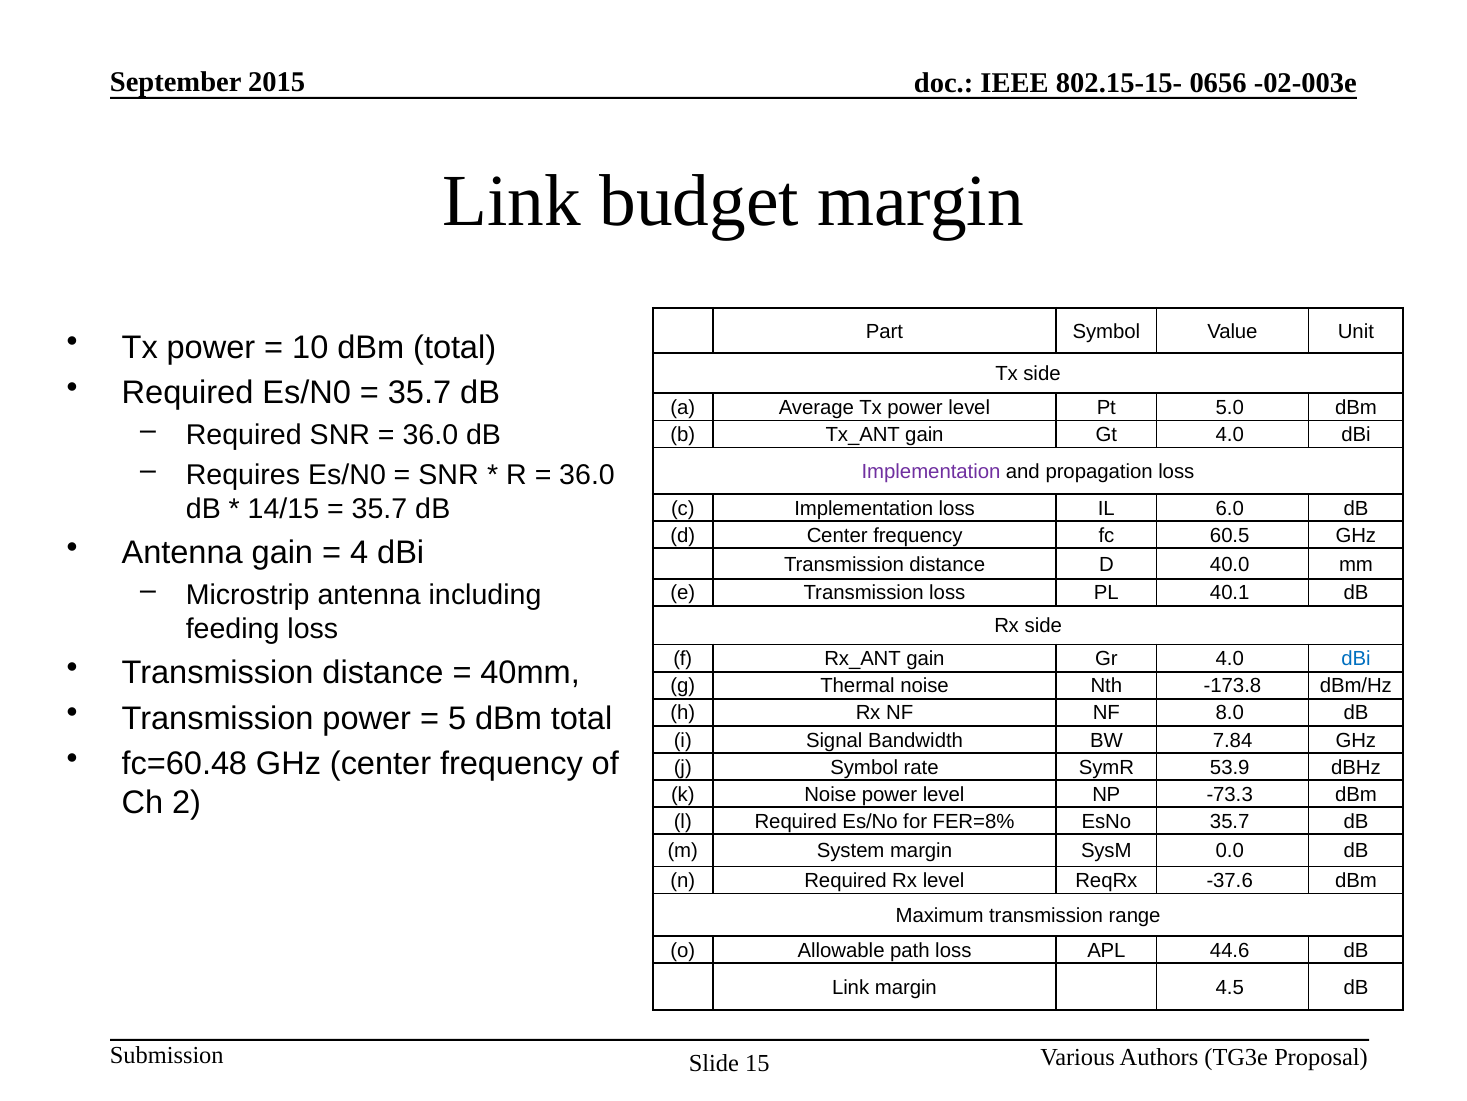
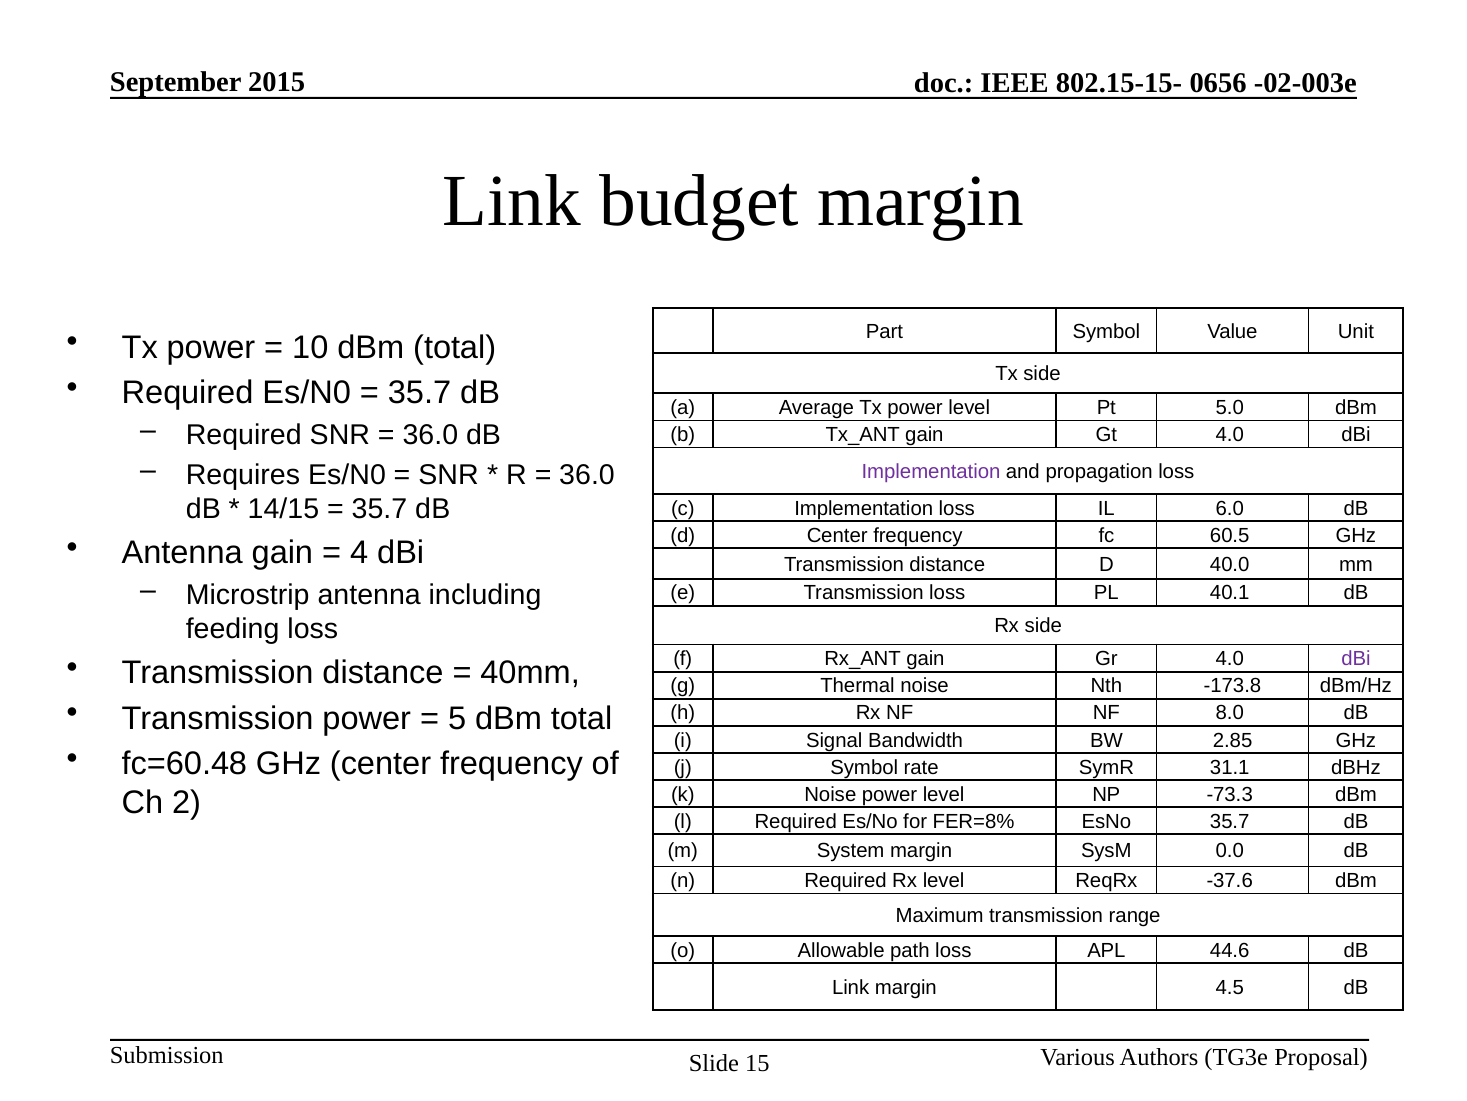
dBi at (1356, 659) colour: blue -> purple
7.84: 7.84 -> 2.85
53.9: 53.9 -> 31.1
